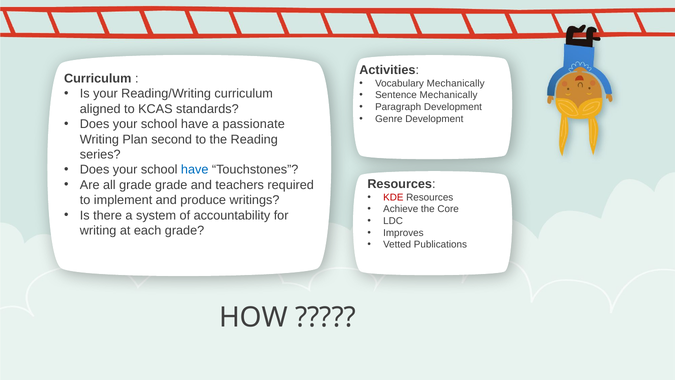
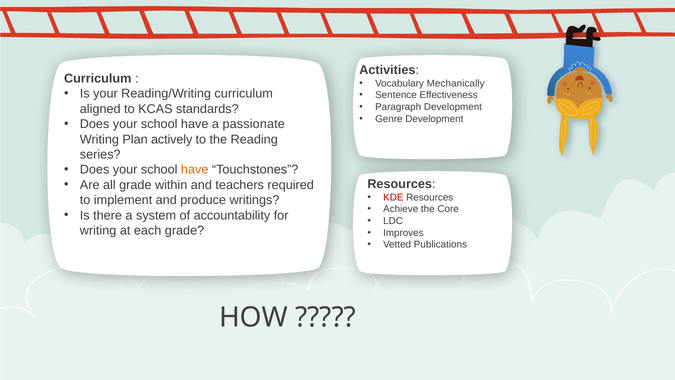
Sentence Mechanically: Mechanically -> Effectiveness
second: second -> actively
have at (195, 170) colour: blue -> orange
grade grade: grade -> within
